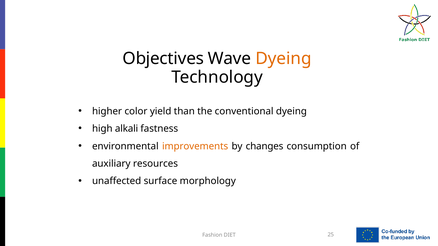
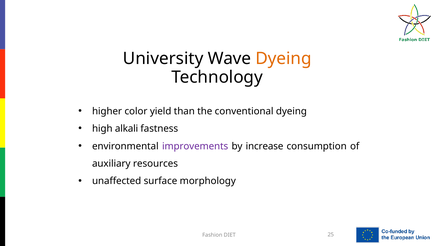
Objectives: Objectives -> University
improvements colour: orange -> purple
changes: changes -> increase
